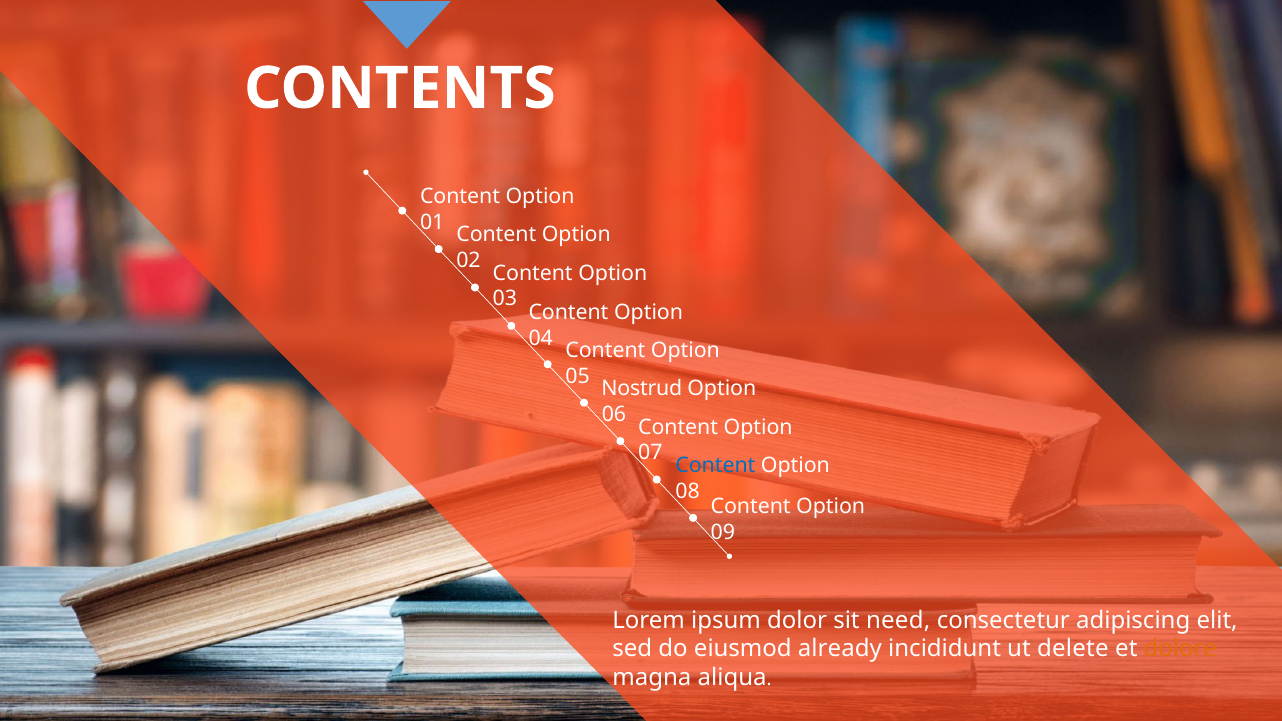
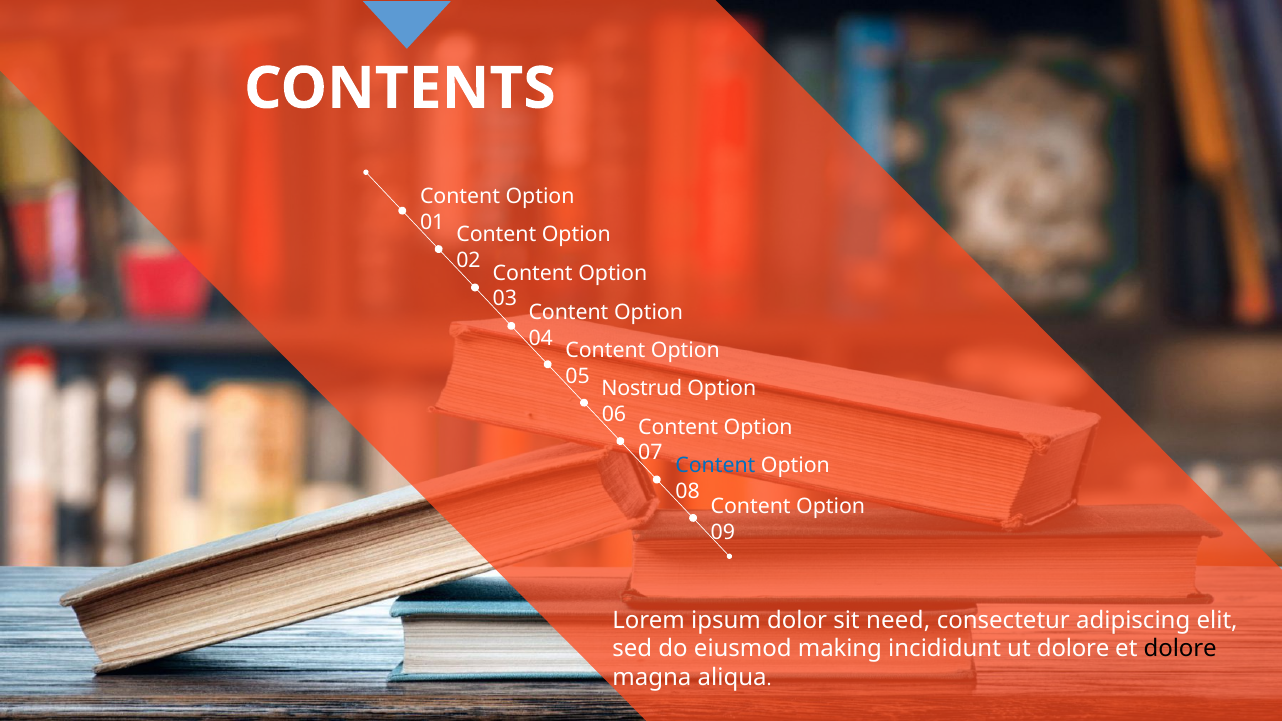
already: already -> making
ut delete: delete -> dolore
dolore at (1180, 649) colour: orange -> black
